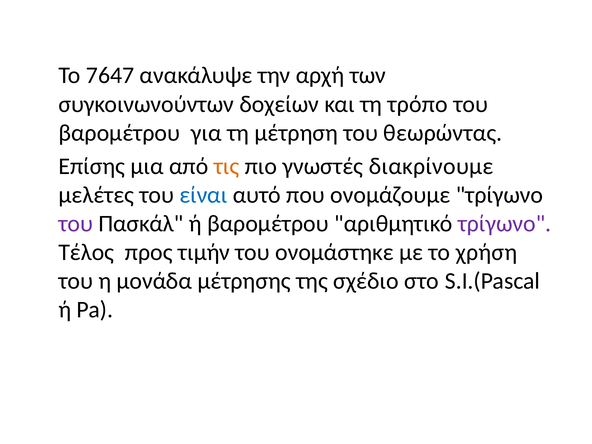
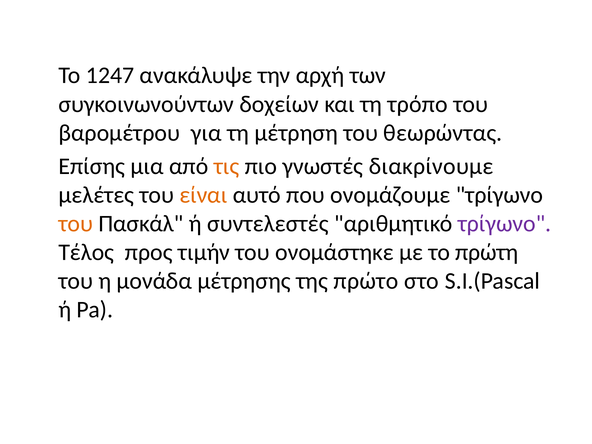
7647: 7647 -> 1247
είναι colour: blue -> orange
του at (76, 224) colour: purple -> orange
ή βαρομέτρου: βαρομέτρου -> συντελεστές
χρήση: χρήση -> πρώτη
σχέδιο: σχέδιο -> πρώτο
